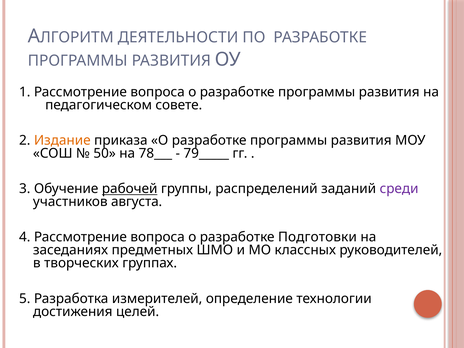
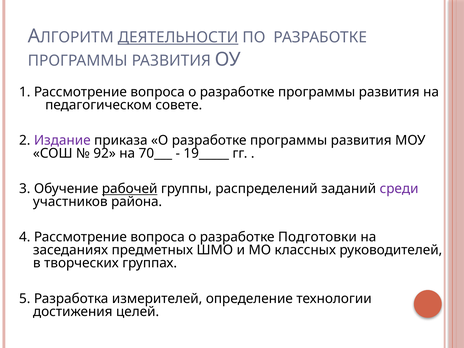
ДЕЯТЕЛЬНОСТИ underline: none -> present
Издание colour: orange -> purple
50: 50 -> 92
78___: 78___ -> 70___
79_____: 79_____ -> 19_____
августа: августа -> района
